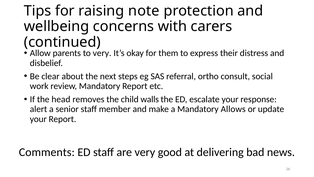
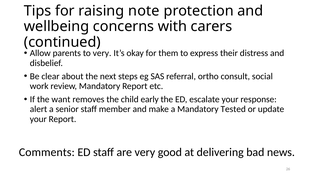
head: head -> want
walls: walls -> early
Allows: Allows -> Tested
